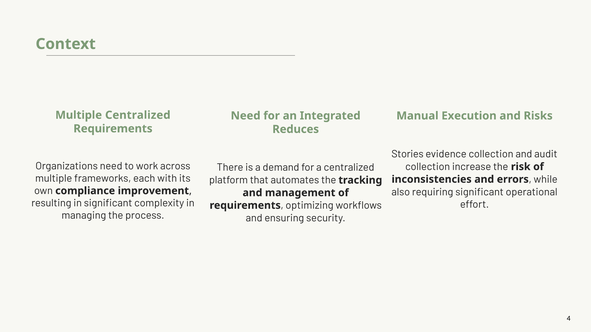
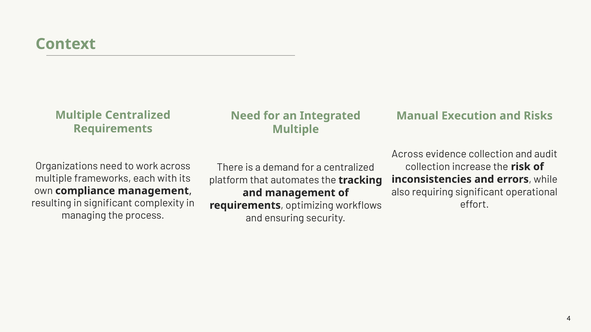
Reduces at (296, 129): Reduces -> Multiple
Stories at (408, 154): Stories -> Across
compliance improvement: improvement -> management
